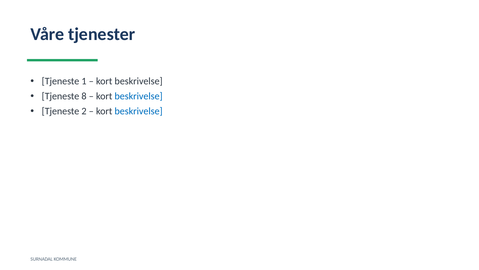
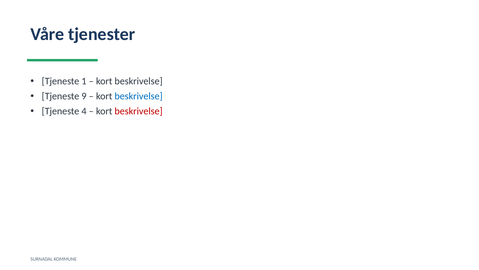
8: 8 -> 9
2: 2 -> 4
beskrivelse at (139, 111) colour: blue -> red
